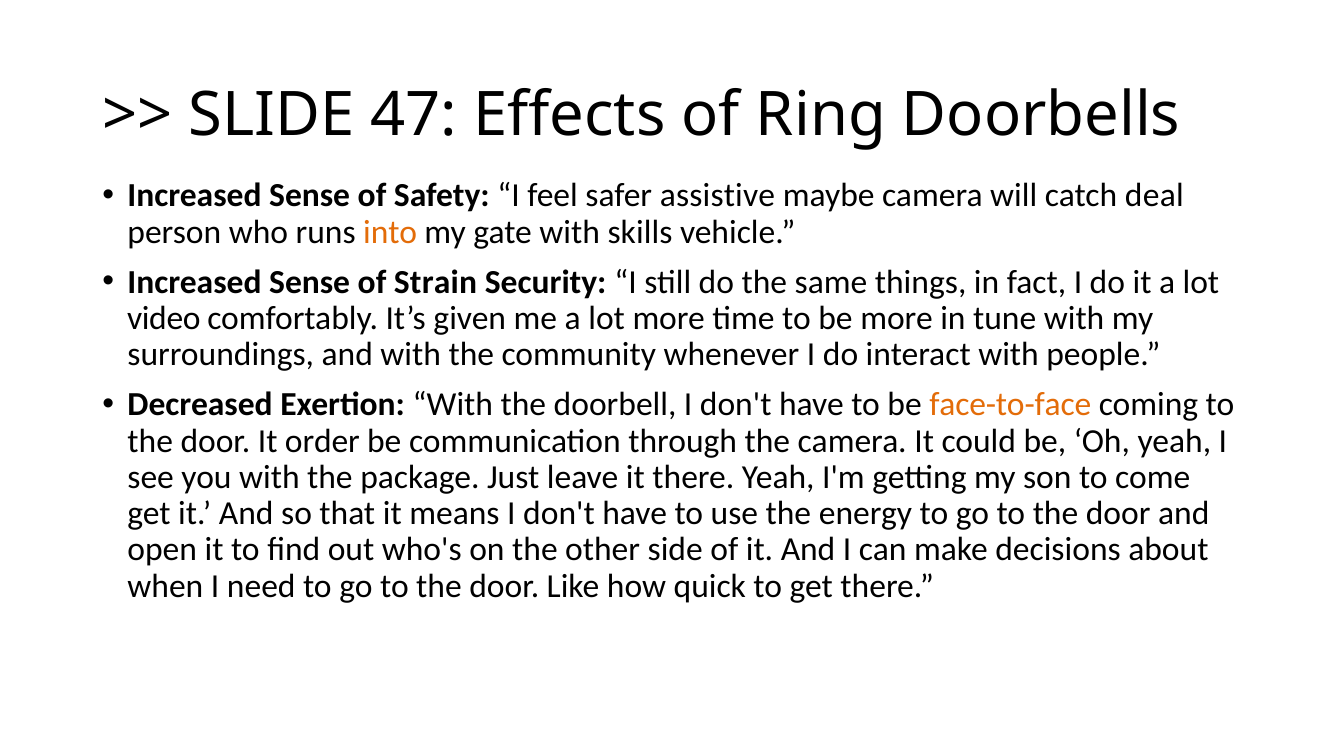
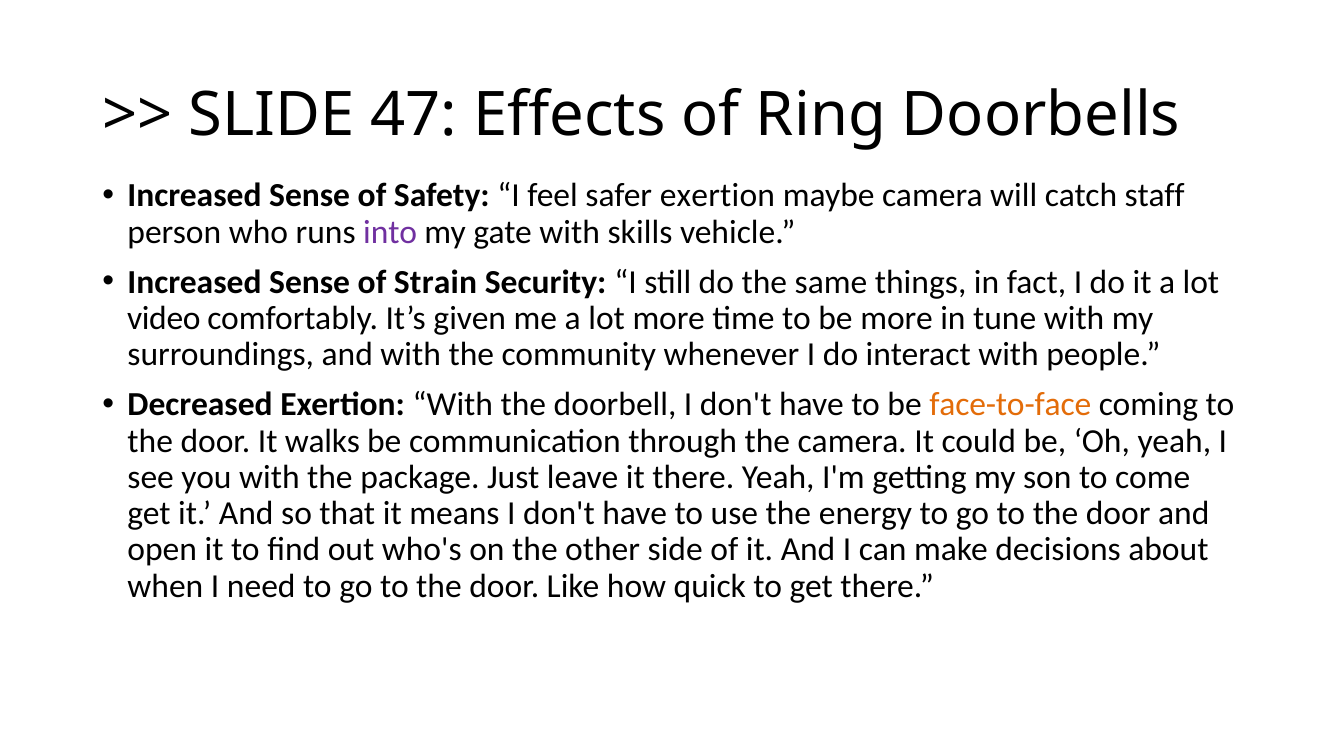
safer assistive: assistive -> exertion
deal: deal -> staff
into colour: orange -> purple
order: order -> walks
